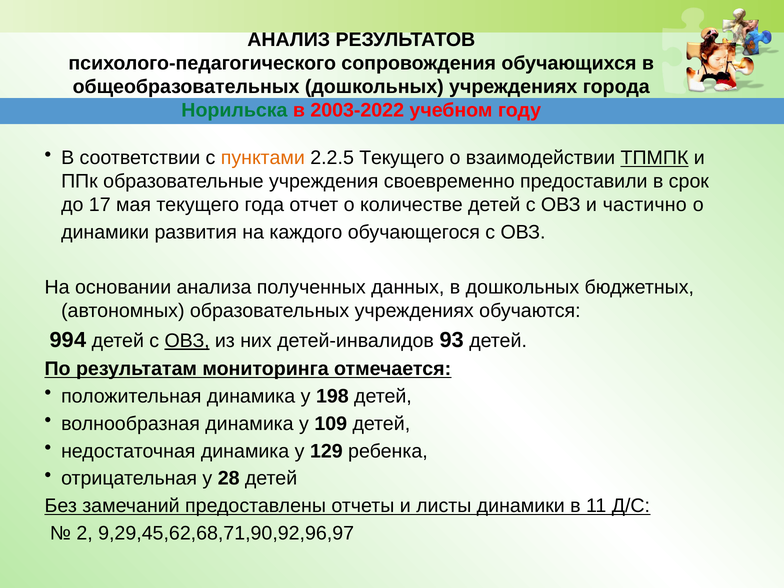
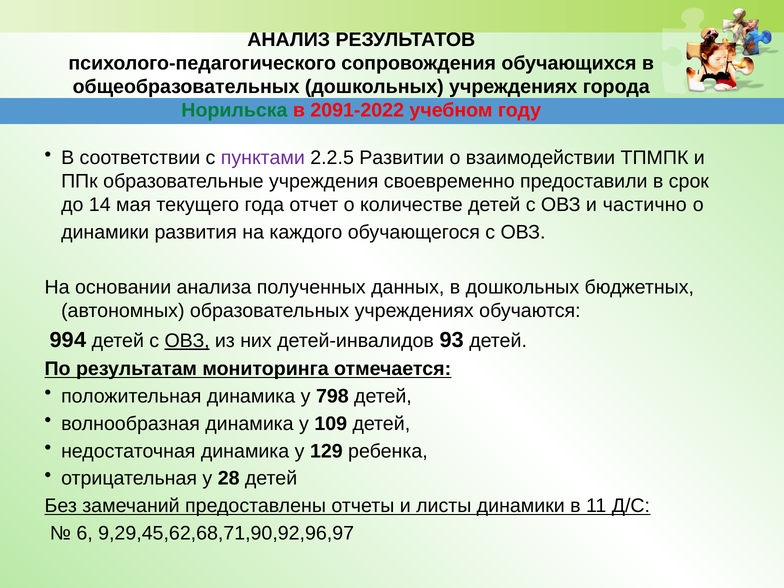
2003-2022: 2003-2022 -> 2091-2022
пунктами colour: orange -> purple
2.2.5 Текущего: Текущего -> Развитии
ТПМПК underline: present -> none
17: 17 -> 14
198: 198 -> 798
2: 2 -> 6
